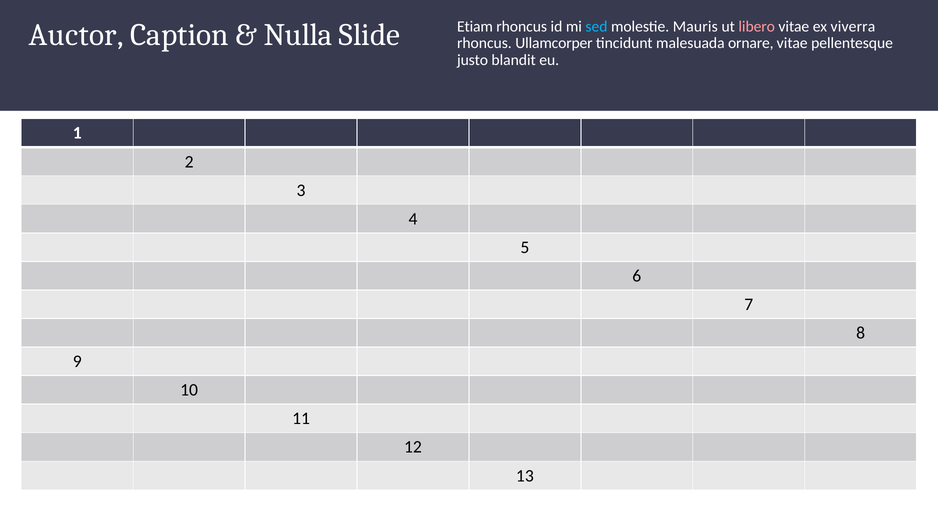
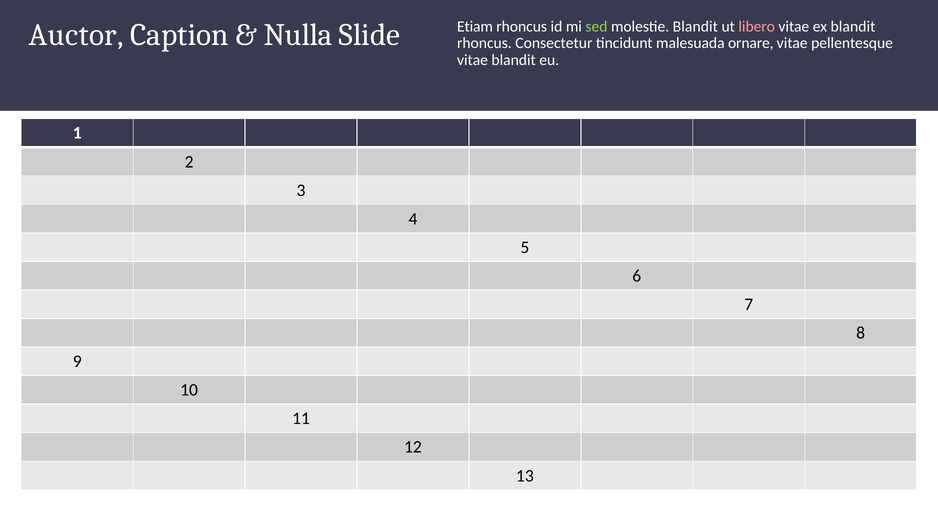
sed colour: light blue -> light green
molestie Mauris: Mauris -> Blandit
ex viverra: viverra -> blandit
Ullamcorper: Ullamcorper -> Consectetur
justo at (473, 60): justo -> vitae
